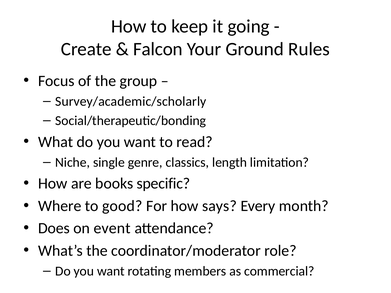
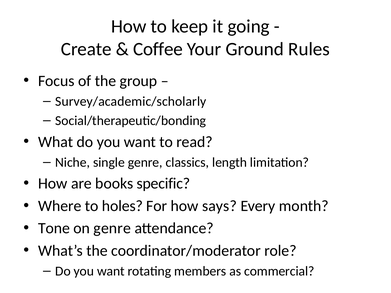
Falcon: Falcon -> Coffee
good: good -> holes
Does: Does -> Tone
on event: event -> genre
